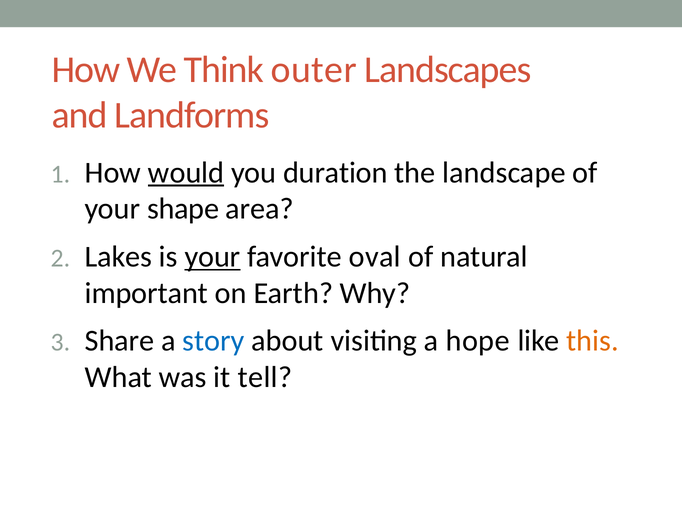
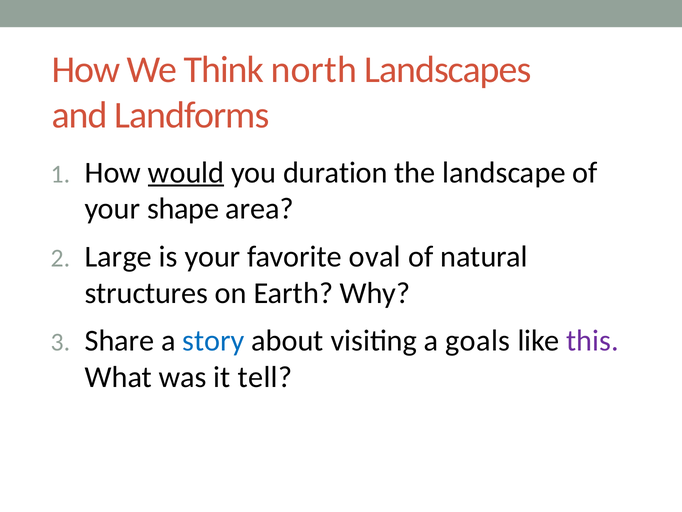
outer: outer -> north
Lakes: Lakes -> Large
your at (212, 256) underline: present -> none
important: important -> structures
hope: hope -> goals
this colour: orange -> purple
